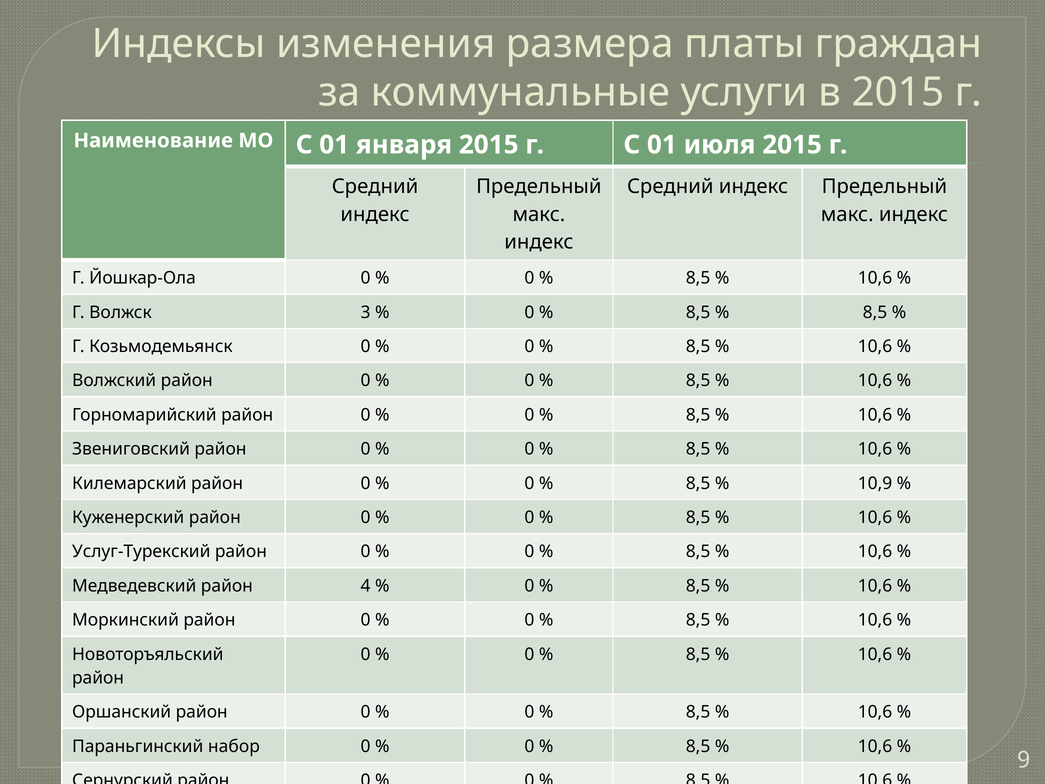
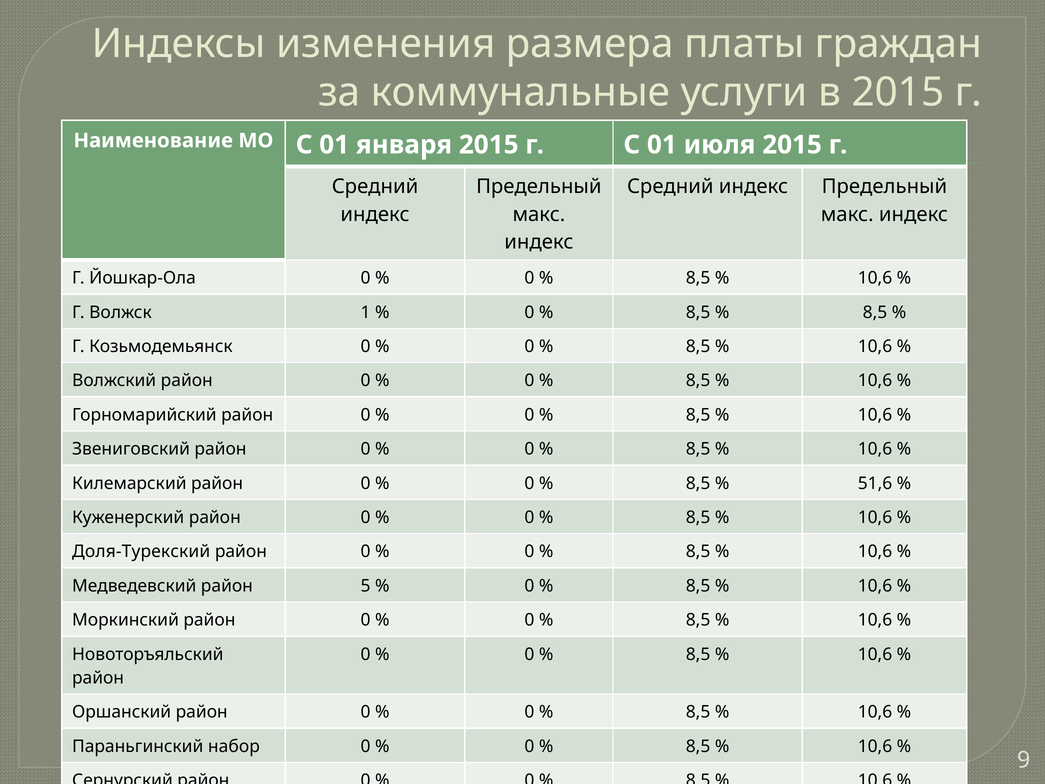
3: 3 -> 1
10,9: 10,9 -> 51,6
Услуг-Турекский: Услуг-Турекский -> Доля-Турекский
4: 4 -> 5
